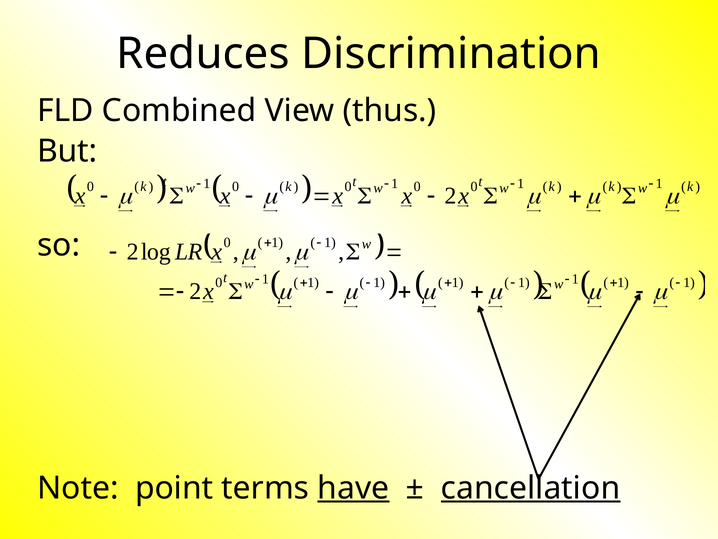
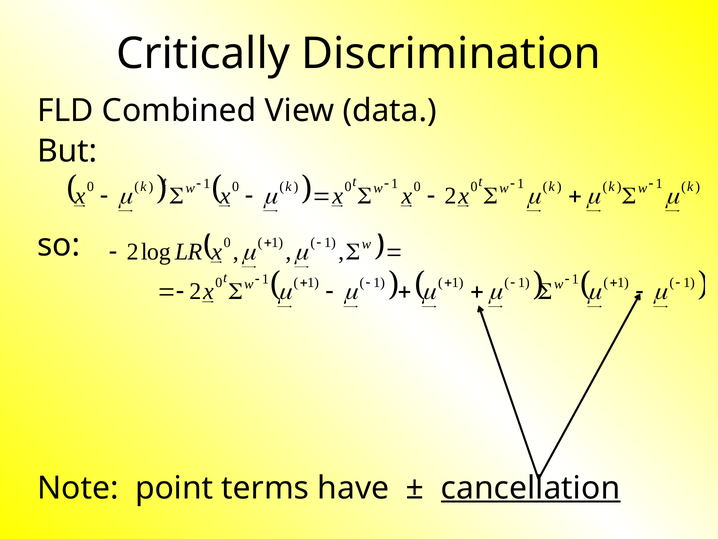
Reduces: Reduces -> Critically
thus: thus -> data
have underline: present -> none
